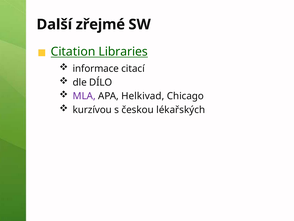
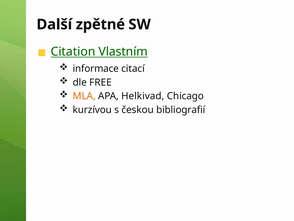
zřejmé: zřejmé -> zpětné
Libraries: Libraries -> Vlastním
DÍLO: DÍLO -> FREE
MLA colour: purple -> orange
lékařských: lékařských -> bibliografií
